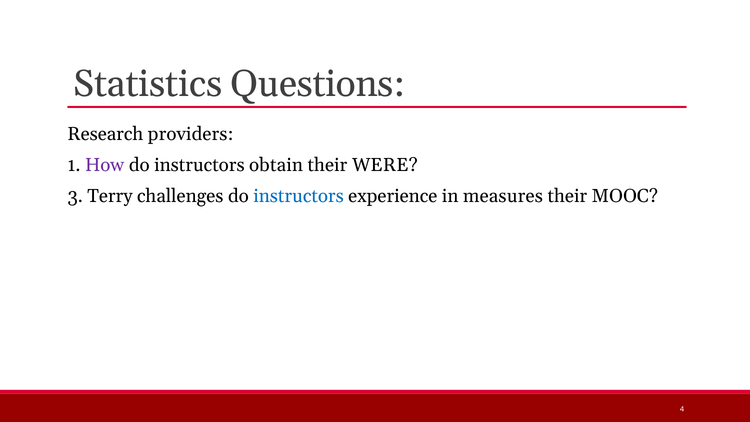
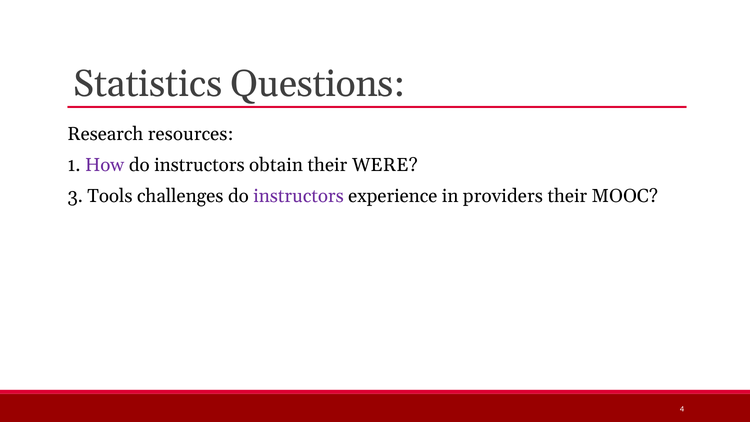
providers: providers -> resources
Terry: Terry -> Tools
instructors at (299, 196) colour: blue -> purple
measures: measures -> providers
